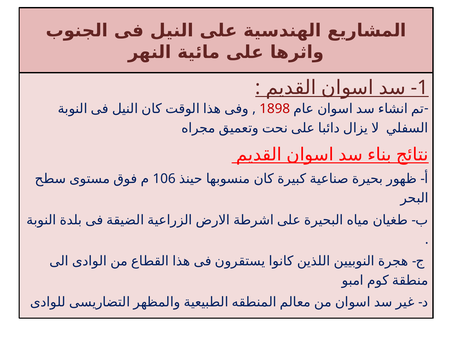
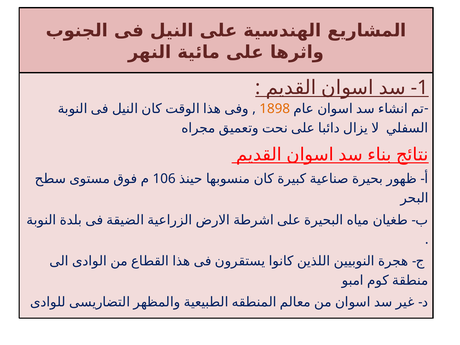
1898 colour: red -> orange
